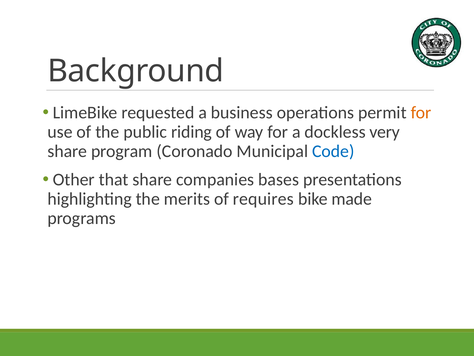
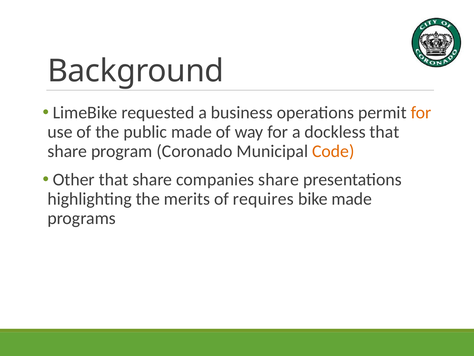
public riding: riding -> made
dockless very: very -> that
Code colour: blue -> orange
companies bases: bases -> share
